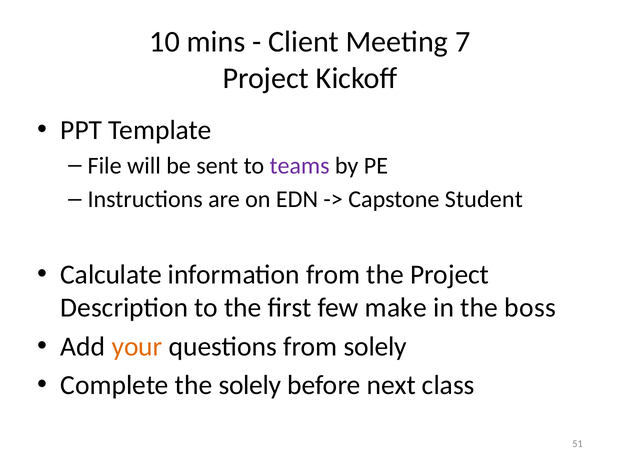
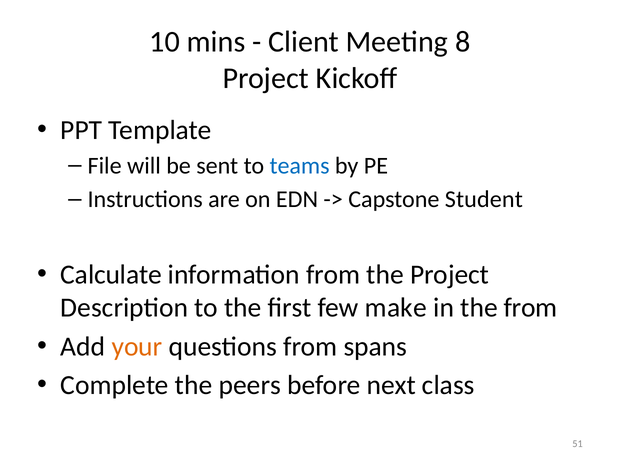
7: 7 -> 8
teams colour: purple -> blue
the boss: boss -> from
from solely: solely -> spans
the solely: solely -> peers
